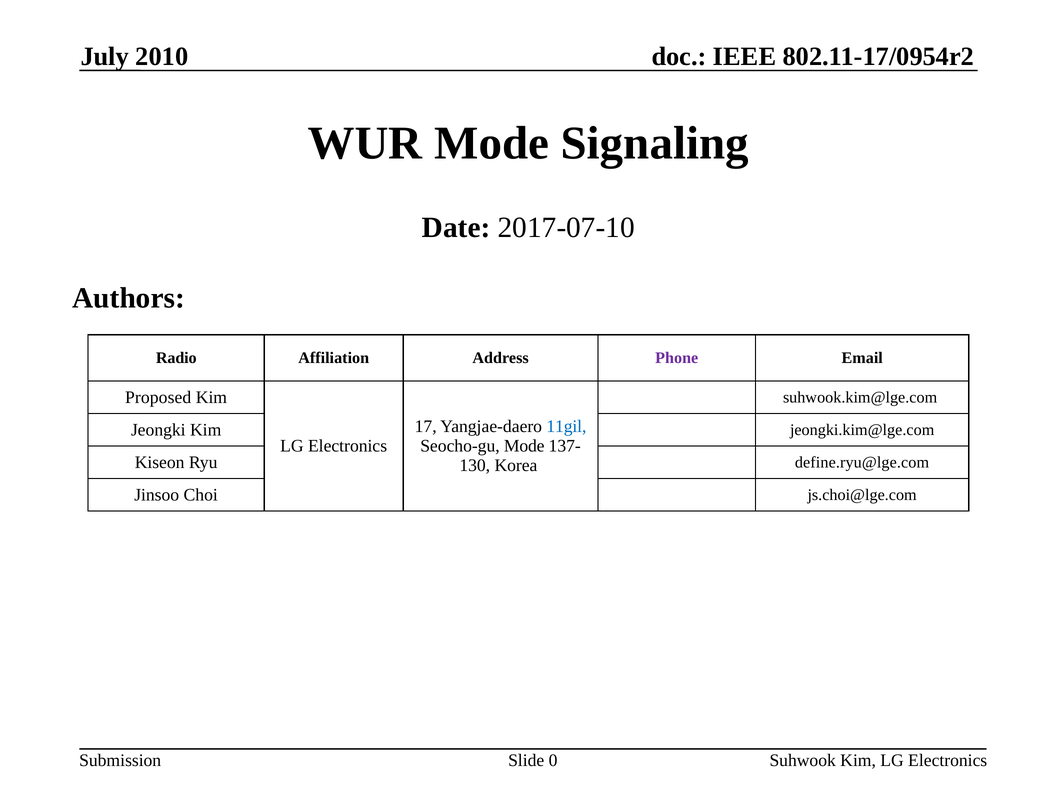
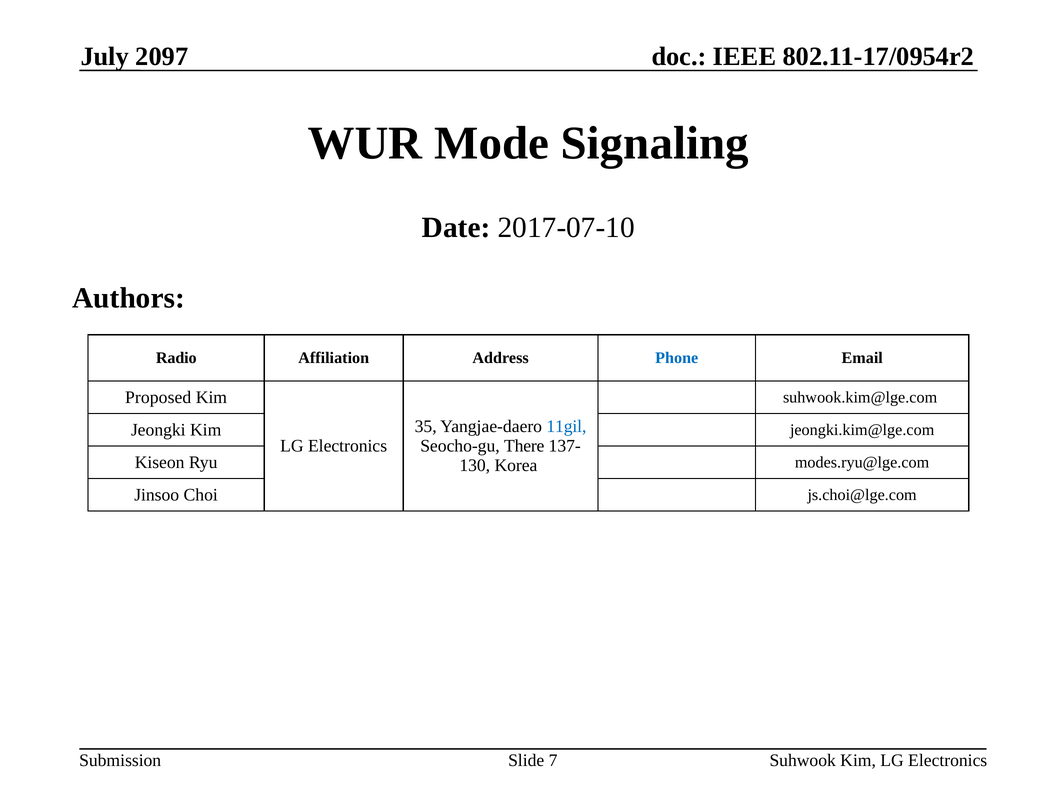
2010: 2010 -> 2097
Phone colour: purple -> blue
17: 17 -> 35
Seocho-gu Mode: Mode -> There
define.ryu@lge.com: define.ryu@lge.com -> modes.ryu@lge.com
0: 0 -> 7
